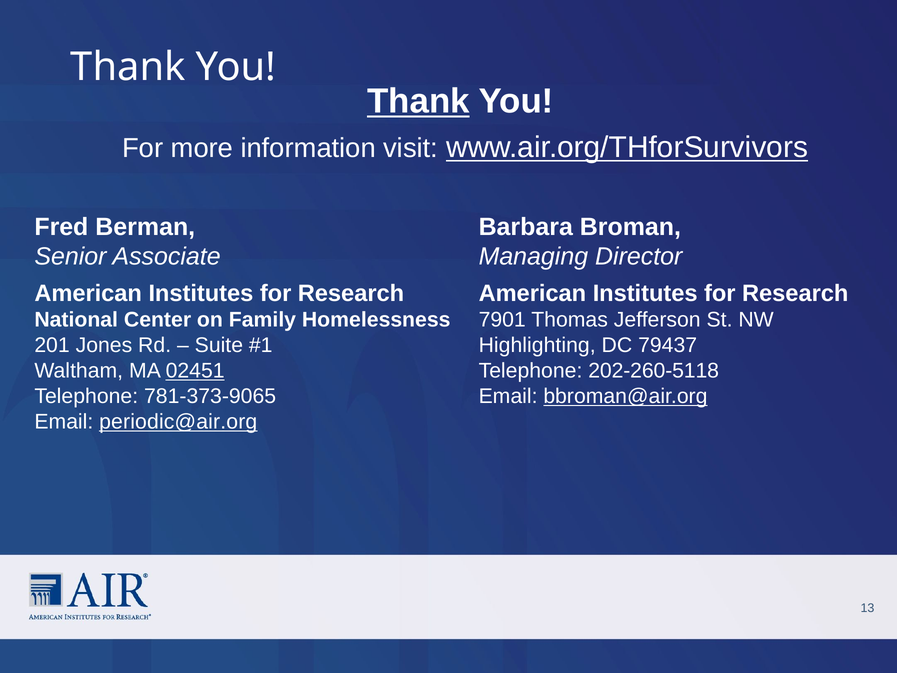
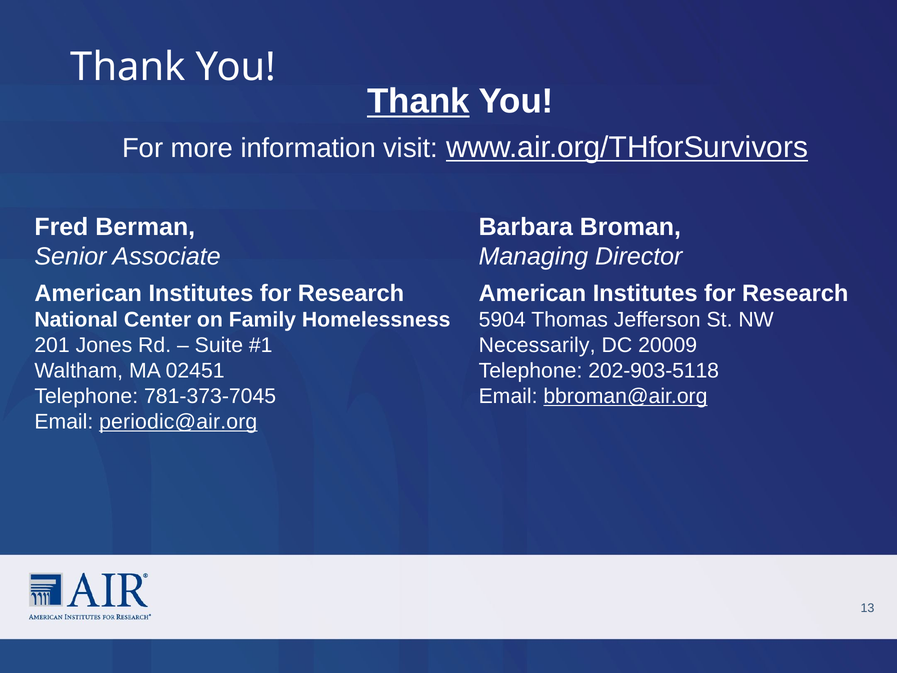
7901: 7901 -> 5904
Highlighting: Highlighting -> Necessarily
79437: 79437 -> 20009
02451 underline: present -> none
202-260-5118: 202-260-5118 -> 202-903-5118
781-373-9065: 781-373-9065 -> 781-373-7045
